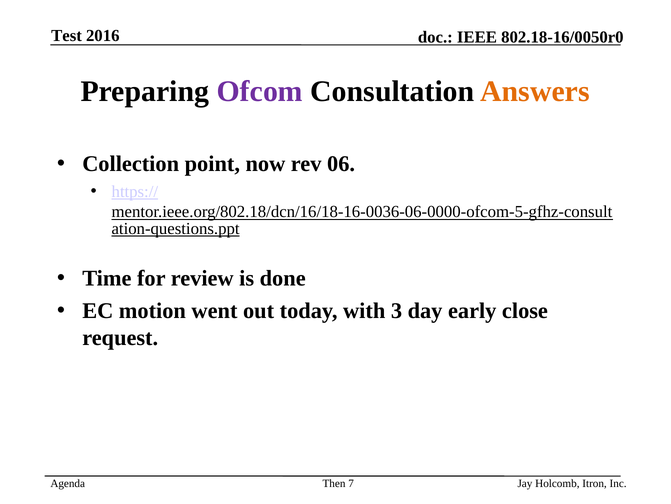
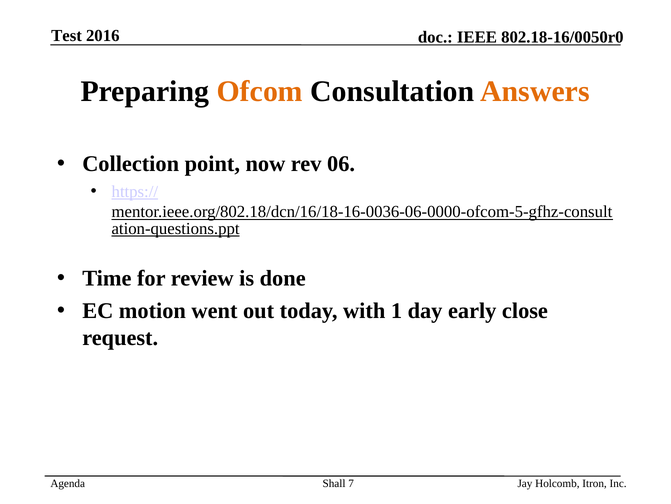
Ofcom colour: purple -> orange
3: 3 -> 1
Then: Then -> Shall
